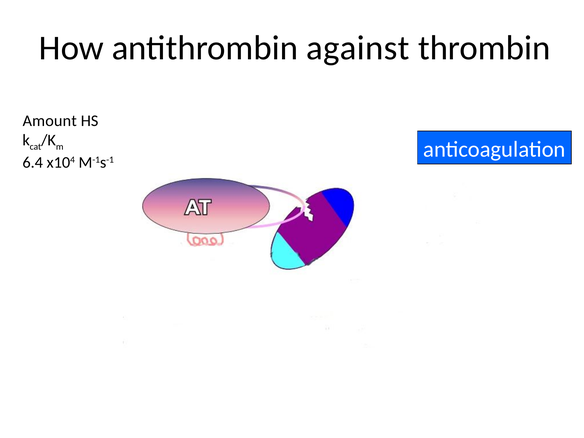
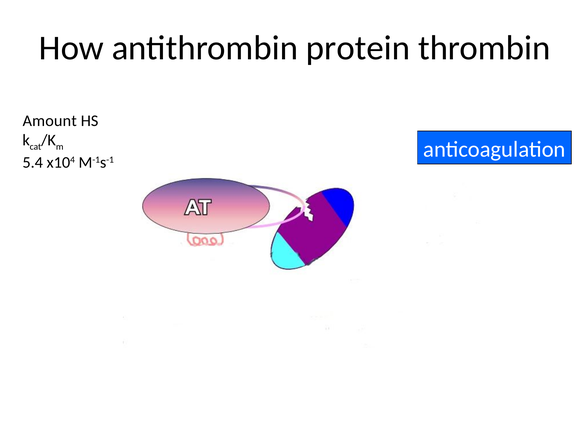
against: against -> protein
6.4: 6.4 -> 5.4
